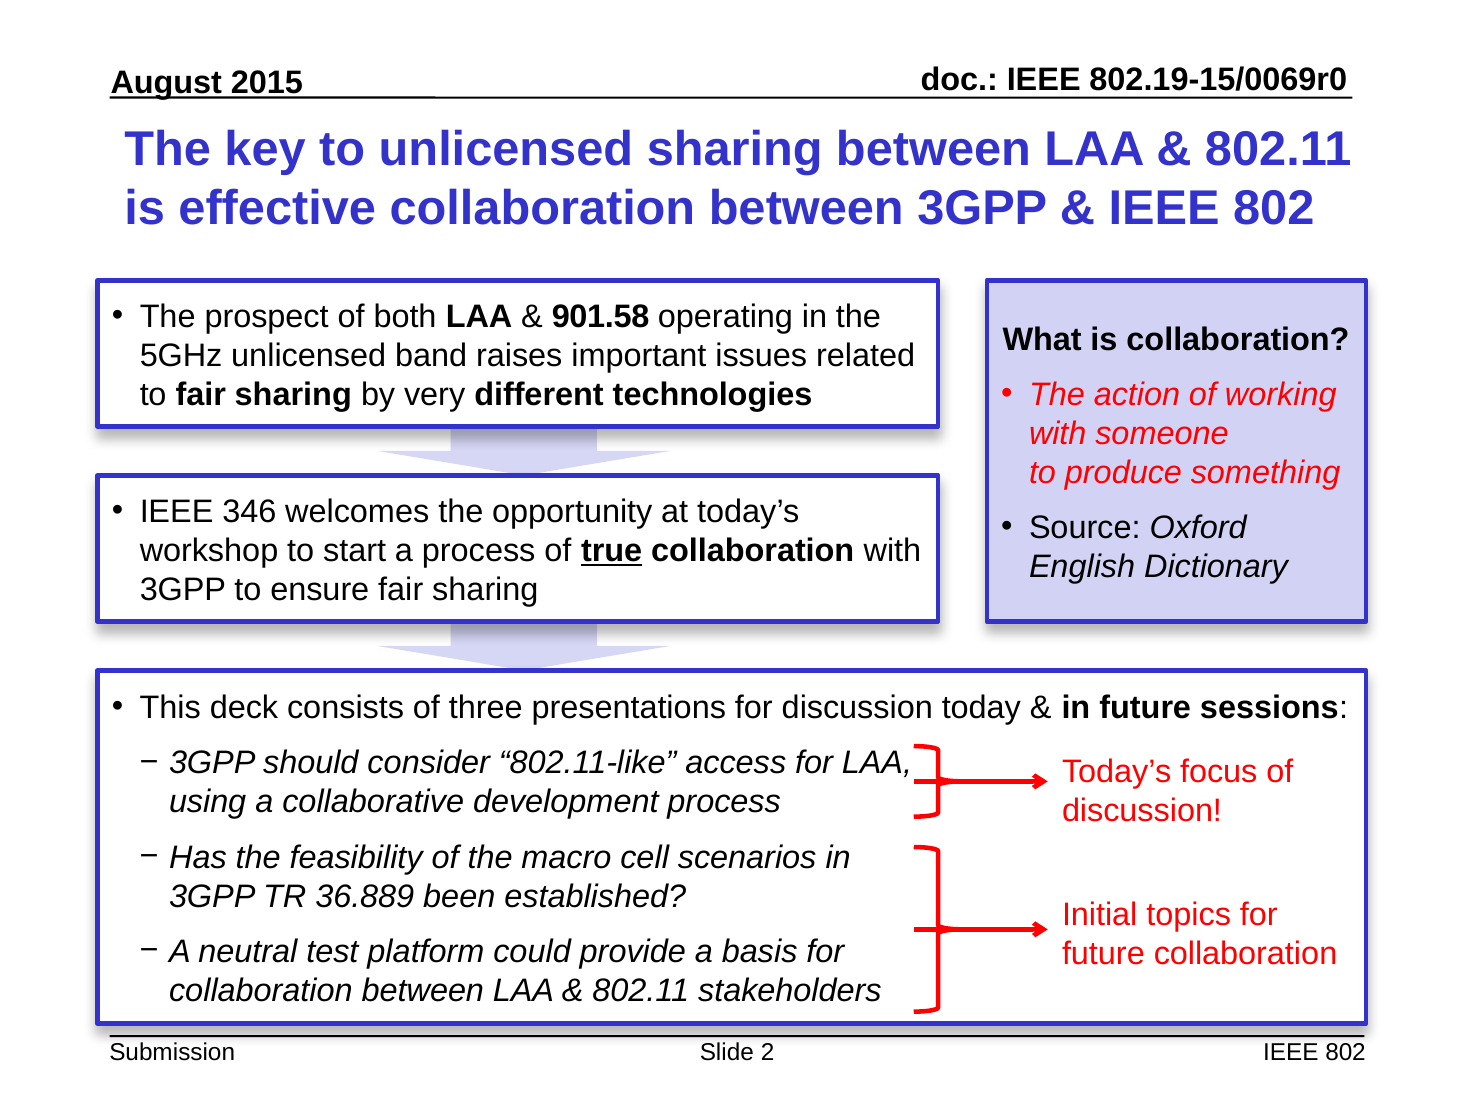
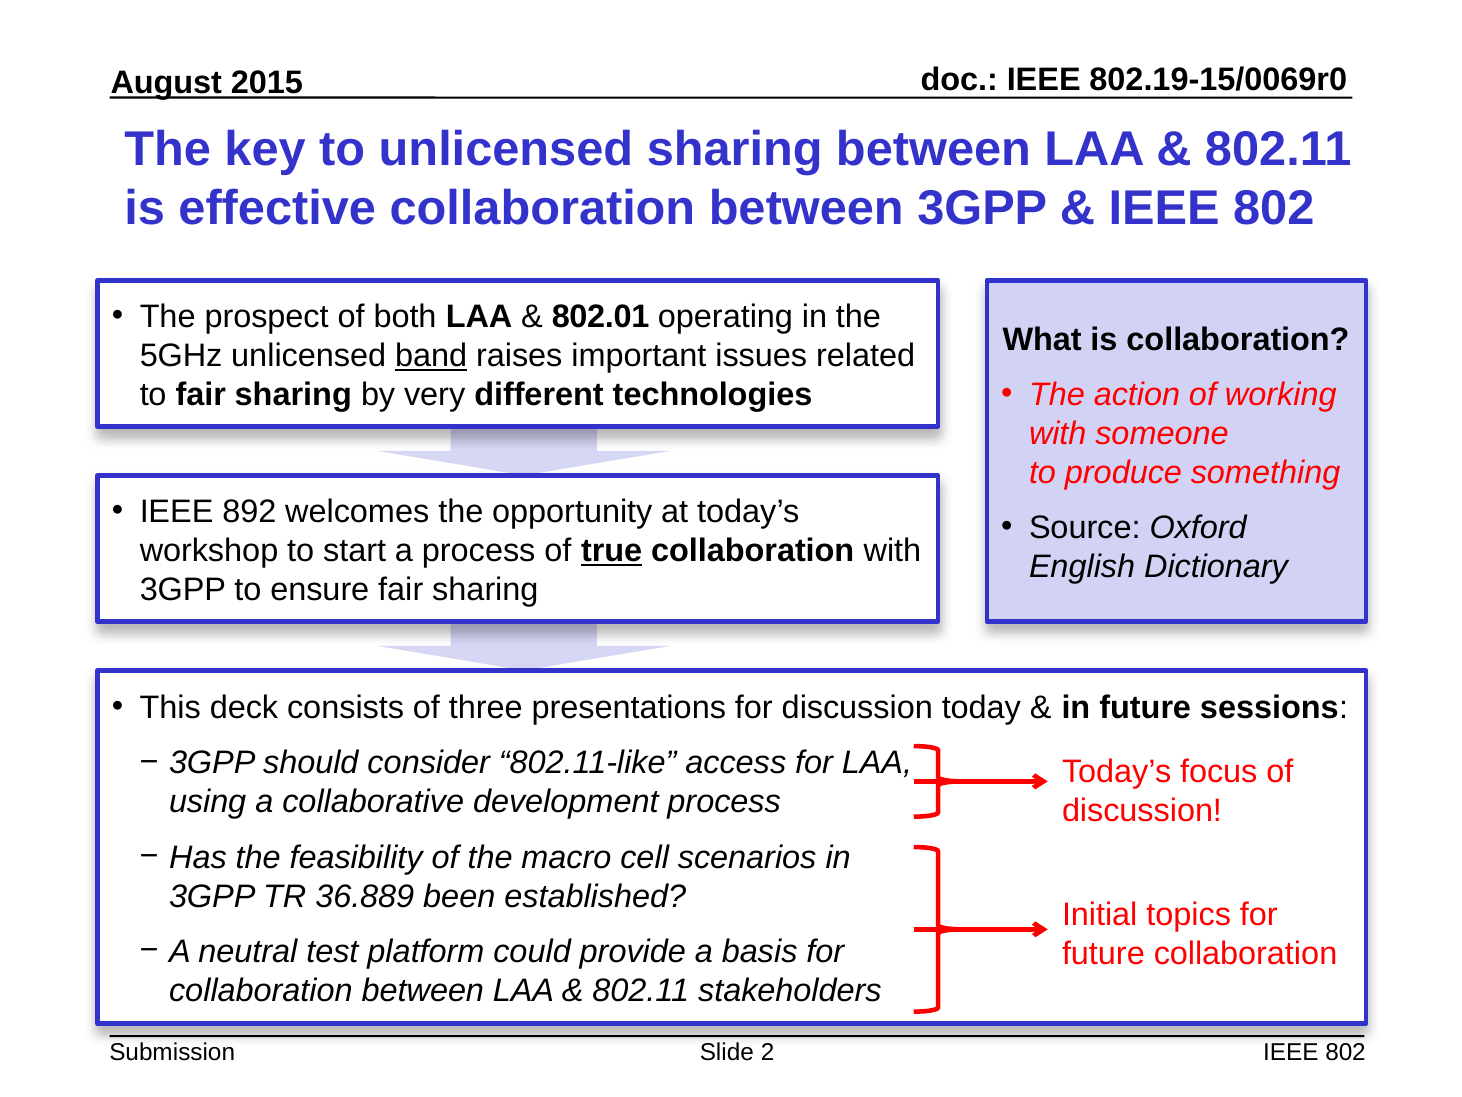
901.58: 901.58 -> 802.01
band underline: none -> present
346: 346 -> 892
